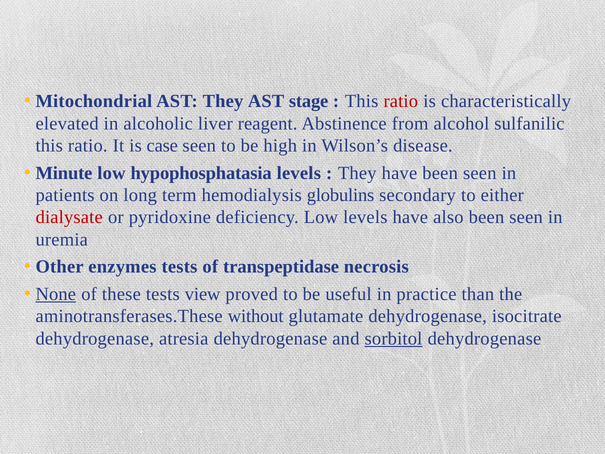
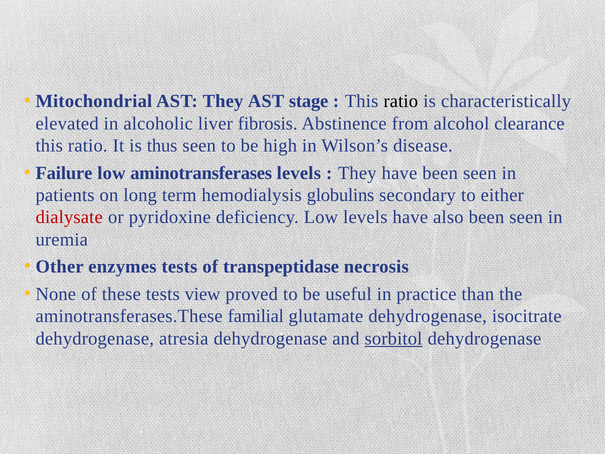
ratio at (401, 101) colour: red -> black
reagent: reagent -> fibrosis
sulfanilic: sulfanilic -> clearance
case: case -> thus
Minute: Minute -> Failure
hypophosphatasia: hypophosphatasia -> aminotransferases
None underline: present -> none
without: without -> familial
